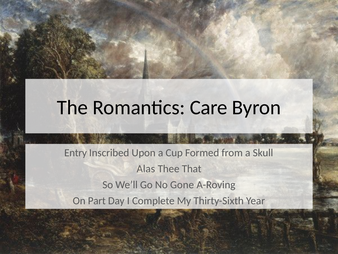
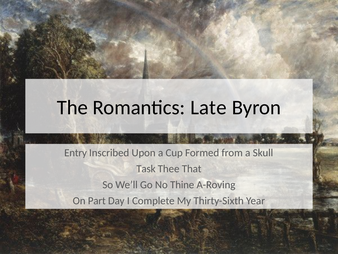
Care: Care -> Late
Alas: Alas -> Task
Gone: Gone -> Thine
